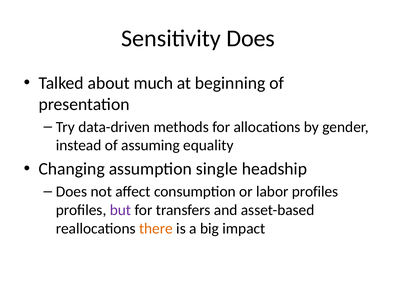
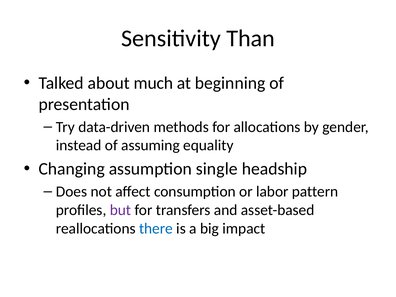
Sensitivity Does: Does -> Than
labor profiles: profiles -> pattern
there colour: orange -> blue
